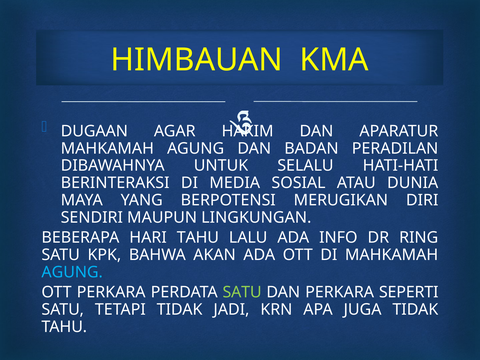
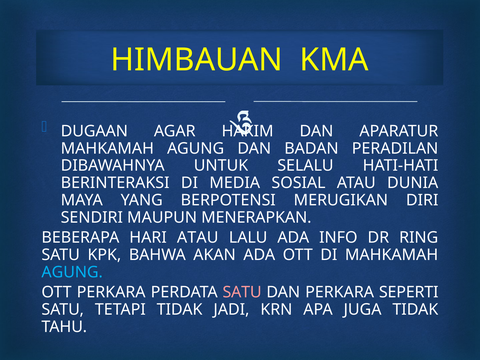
LINGKUNGAN: LINGKUNGAN -> MENERAPKAN
HARI TAHU: TAHU -> ATAU
SATU at (242, 292) colour: light green -> pink
